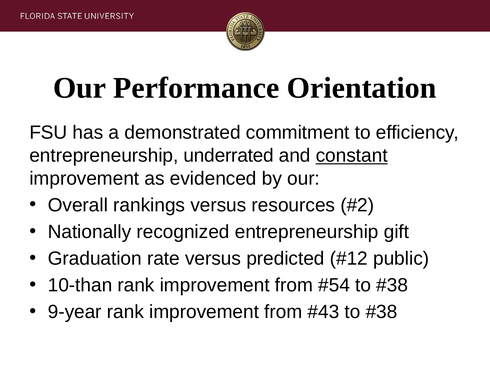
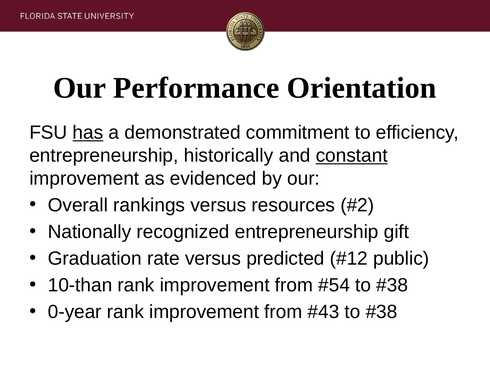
has underline: none -> present
underrated: underrated -> historically
9-year: 9-year -> 0-year
